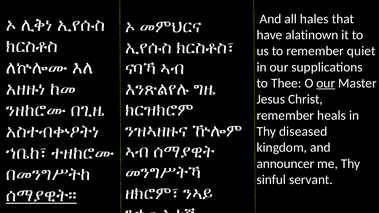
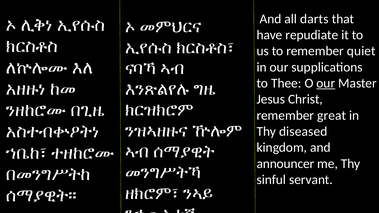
hales: hales -> darts
alatinown: alatinown -> repudiate
heals: heals -> great
ሰማያዊት። underline: present -> none
